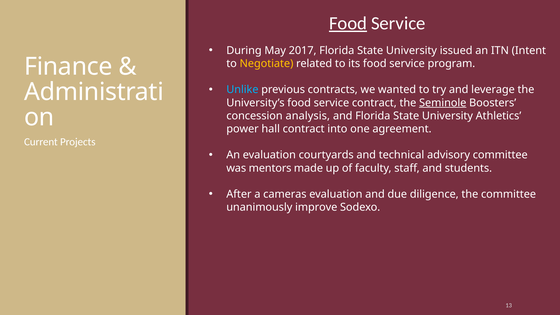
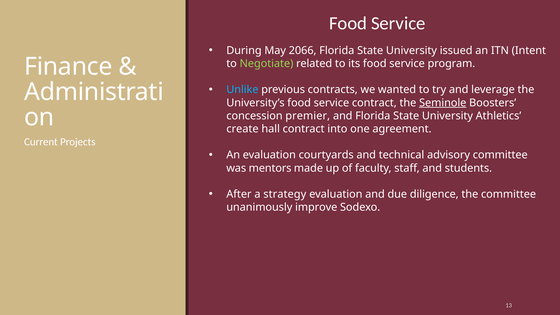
Food at (348, 23) underline: present -> none
2017: 2017 -> 2066
Negotiate colour: yellow -> light green
analysis: analysis -> premier
power: power -> create
cameras: cameras -> strategy
